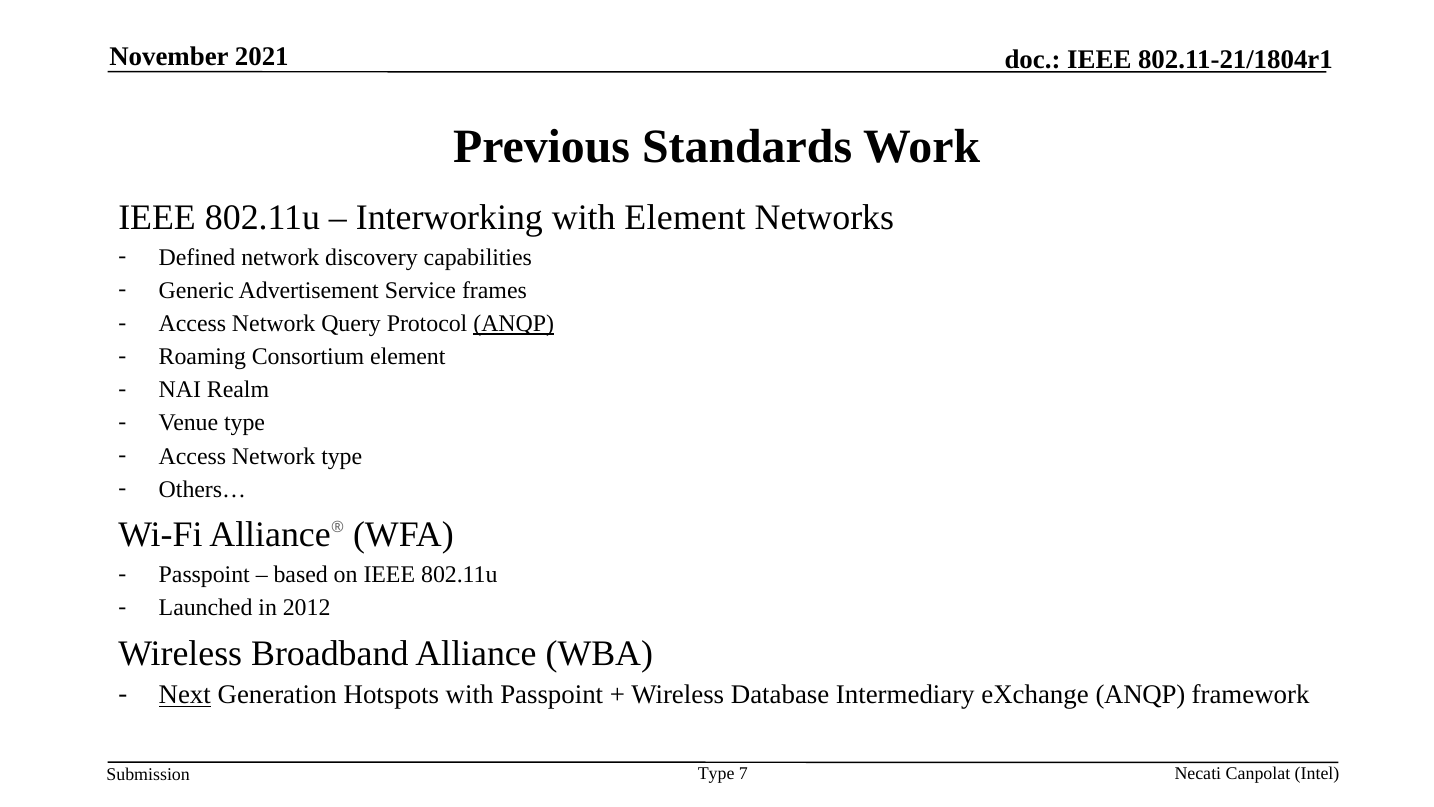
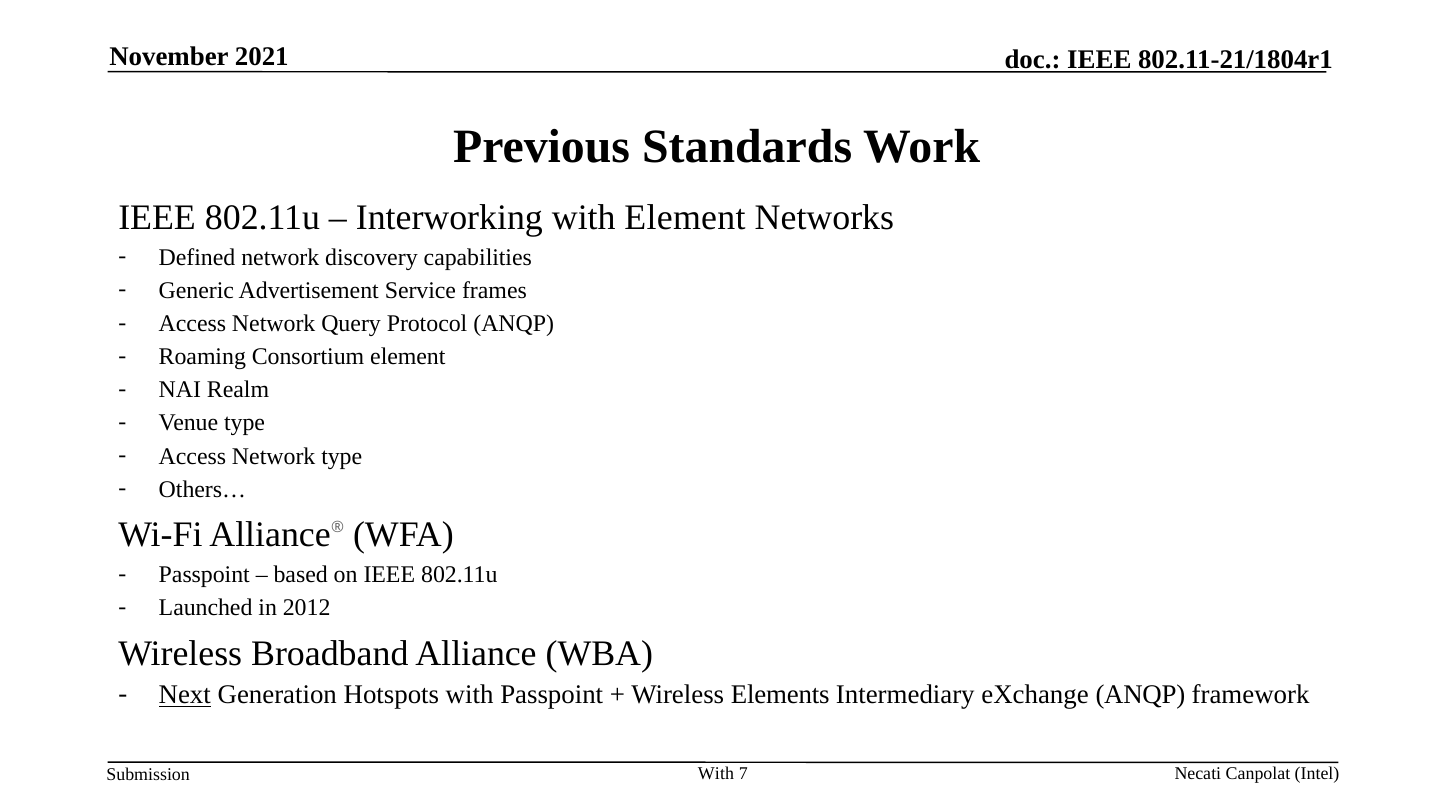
ANQP at (514, 323) underline: present -> none
Database: Database -> Elements
Type at (716, 774): Type -> With
